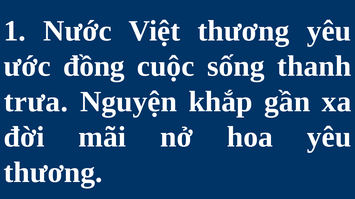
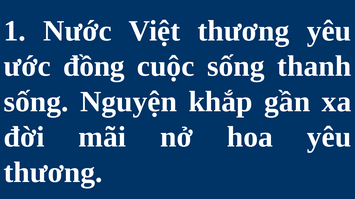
trưa at (36, 102): trưa -> sống
